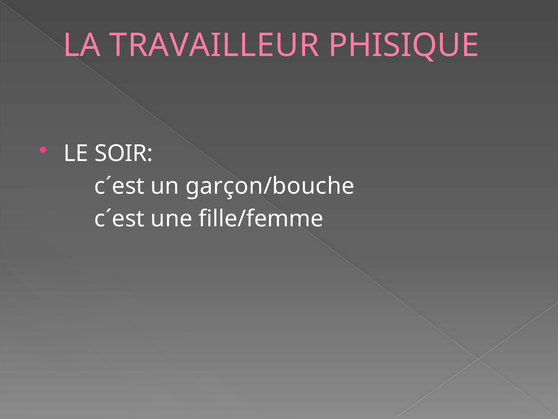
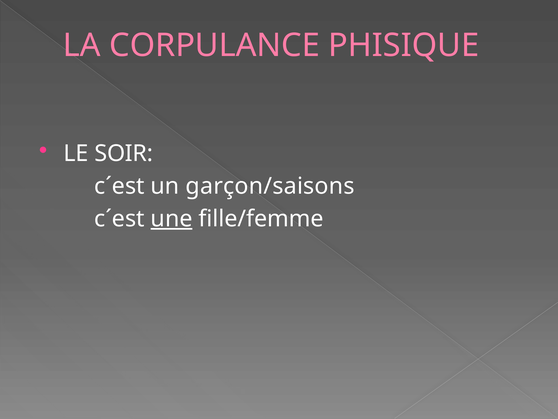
TRAVAILLEUR: TRAVAILLEUR -> CORPULANCE
garçon/bouche: garçon/bouche -> garçon/saisons
une underline: none -> present
